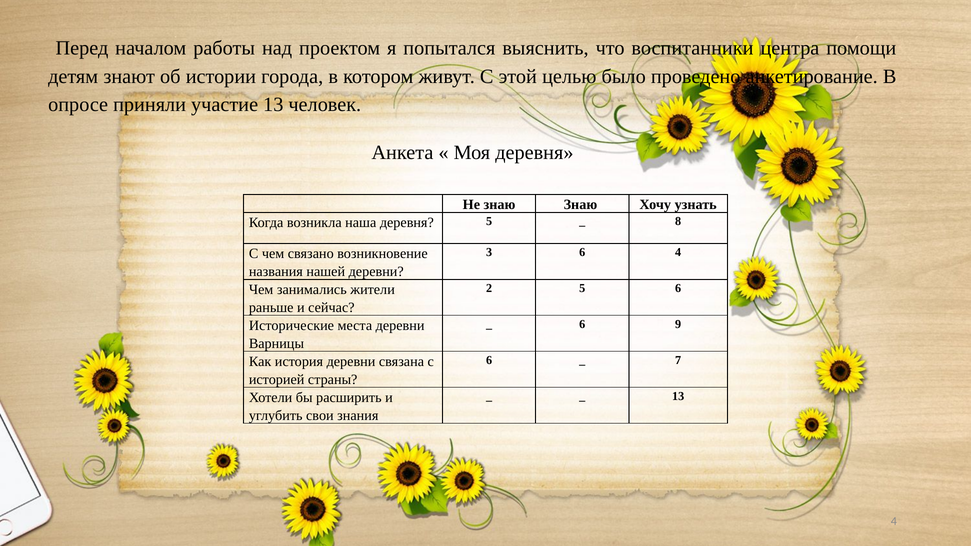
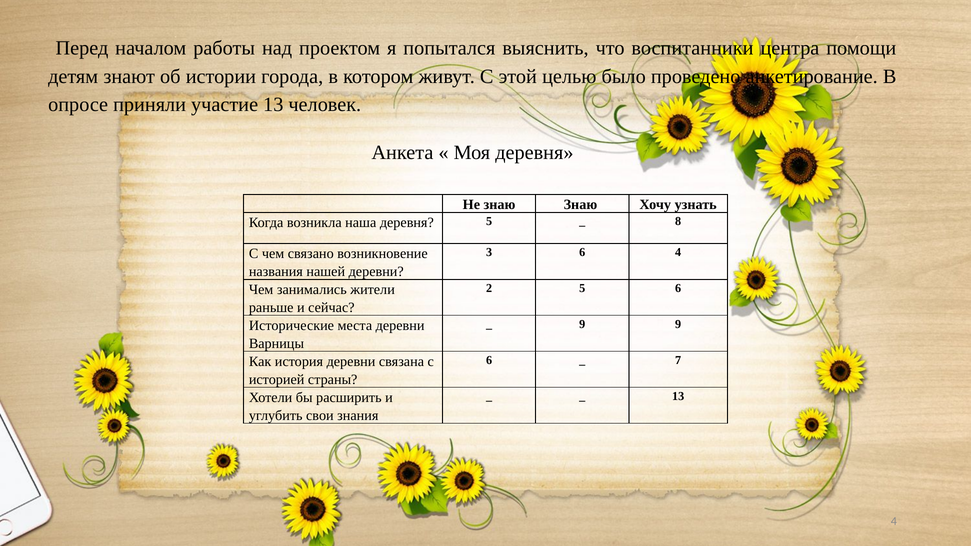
6 at (582, 324): 6 -> 9
